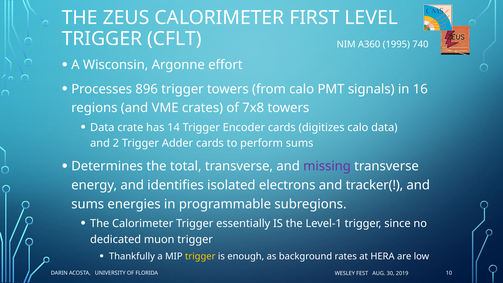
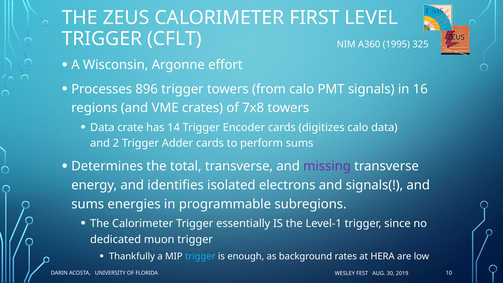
740: 740 -> 325
tracker(: tracker( -> signals(
trigger at (200, 256) colour: yellow -> light blue
